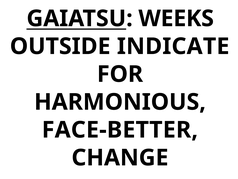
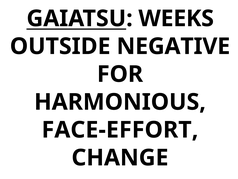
INDICATE: INDICATE -> NEGATIVE
FACE-BETTER: FACE-BETTER -> FACE-EFFORT
